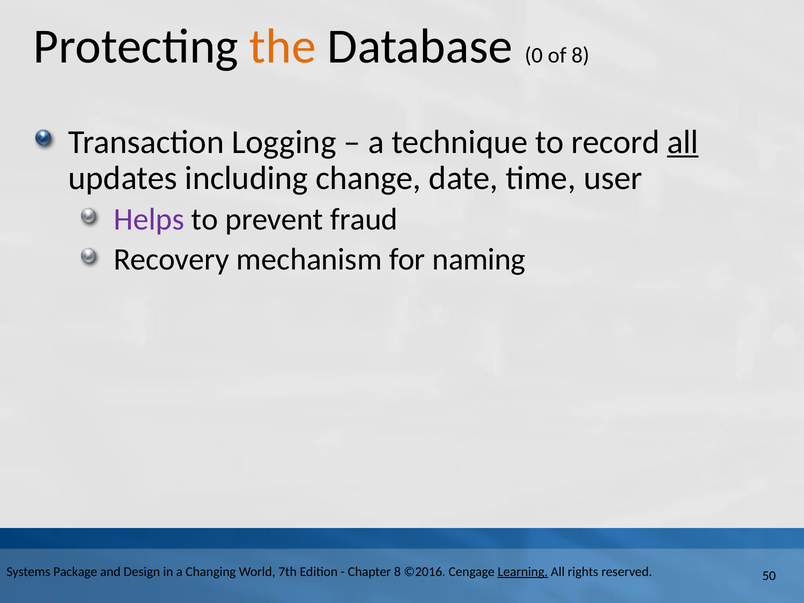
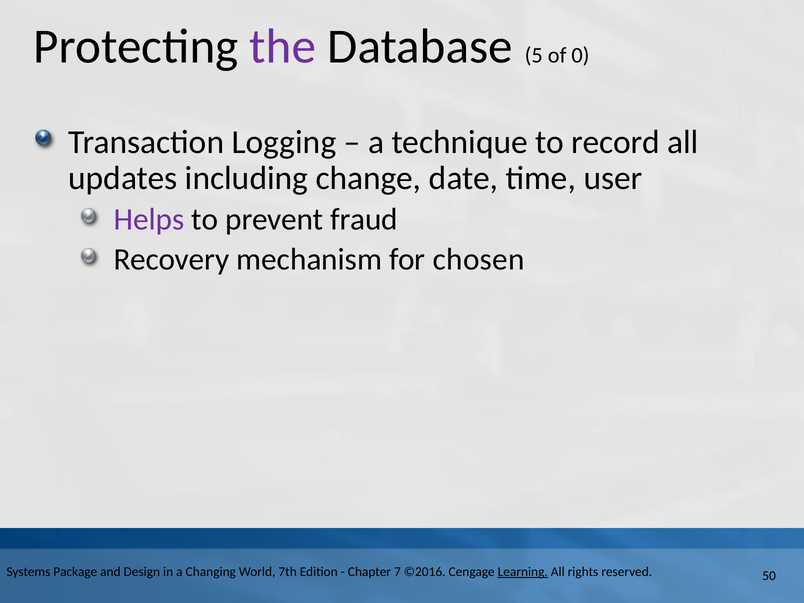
the colour: orange -> purple
0: 0 -> 5
of 8: 8 -> 0
all at (683, 142) underline: present -> none
naming: naming -> chosen
Chapter 8: 8 -> 7
